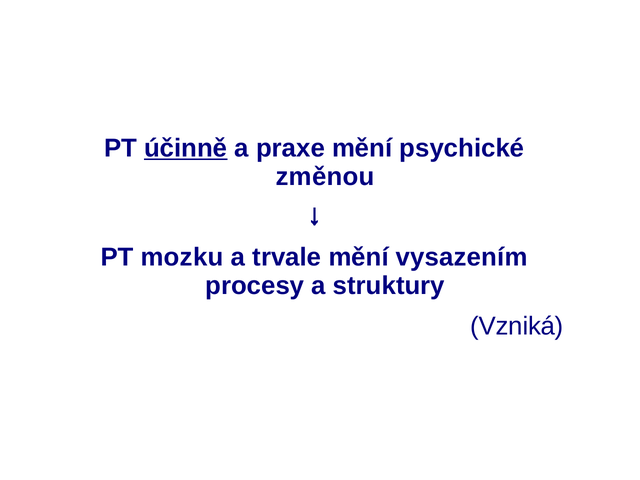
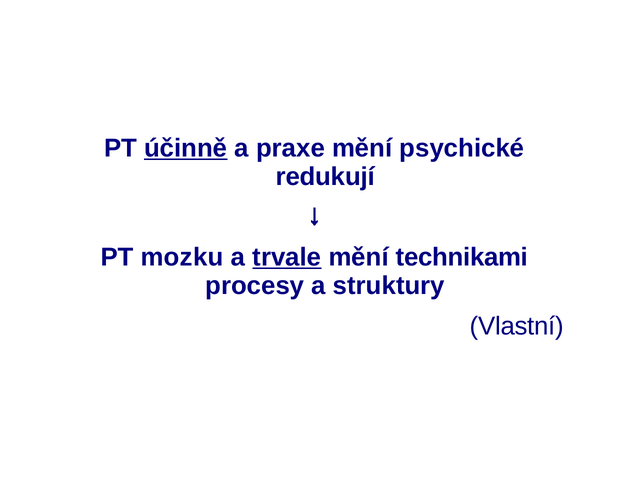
změnou: změnou -> redukují
trvale underline: none -> present
vysazením: vysazením -> technikami
Vzniká: Vzniká -> Vlastní
